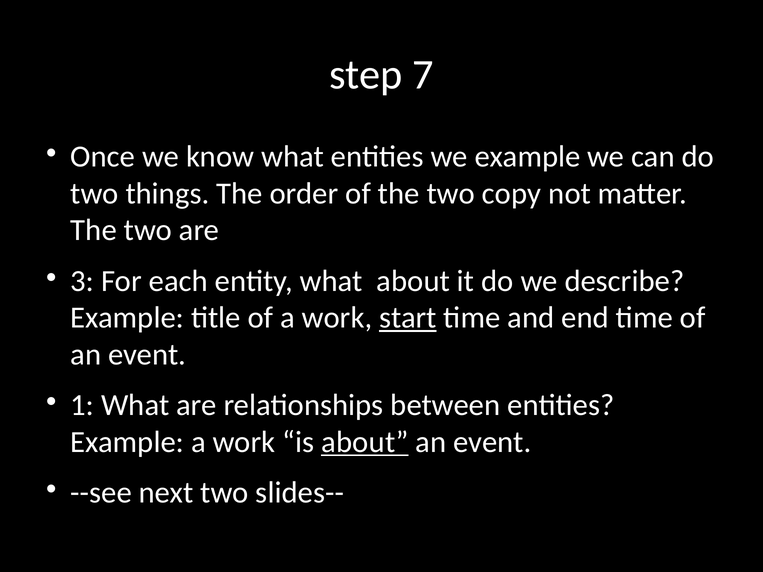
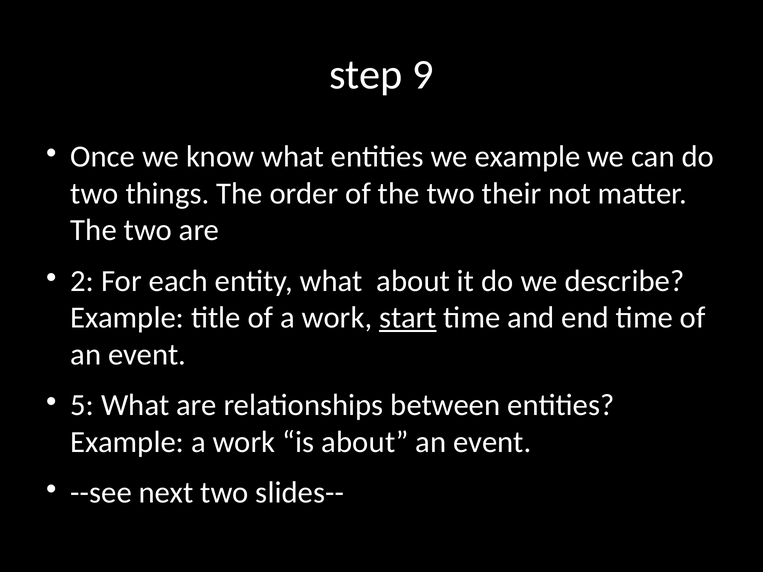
7: 7 -> 9
copy: copy -> their
3: 3 -> 2
1: 1 -> 5
about at (365, 442) underline: present -> none
